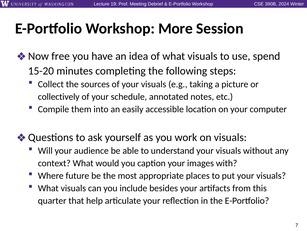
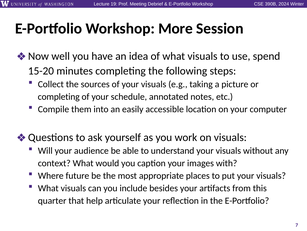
free: free -> well
collectively at (59, 96): collectively -> completing
